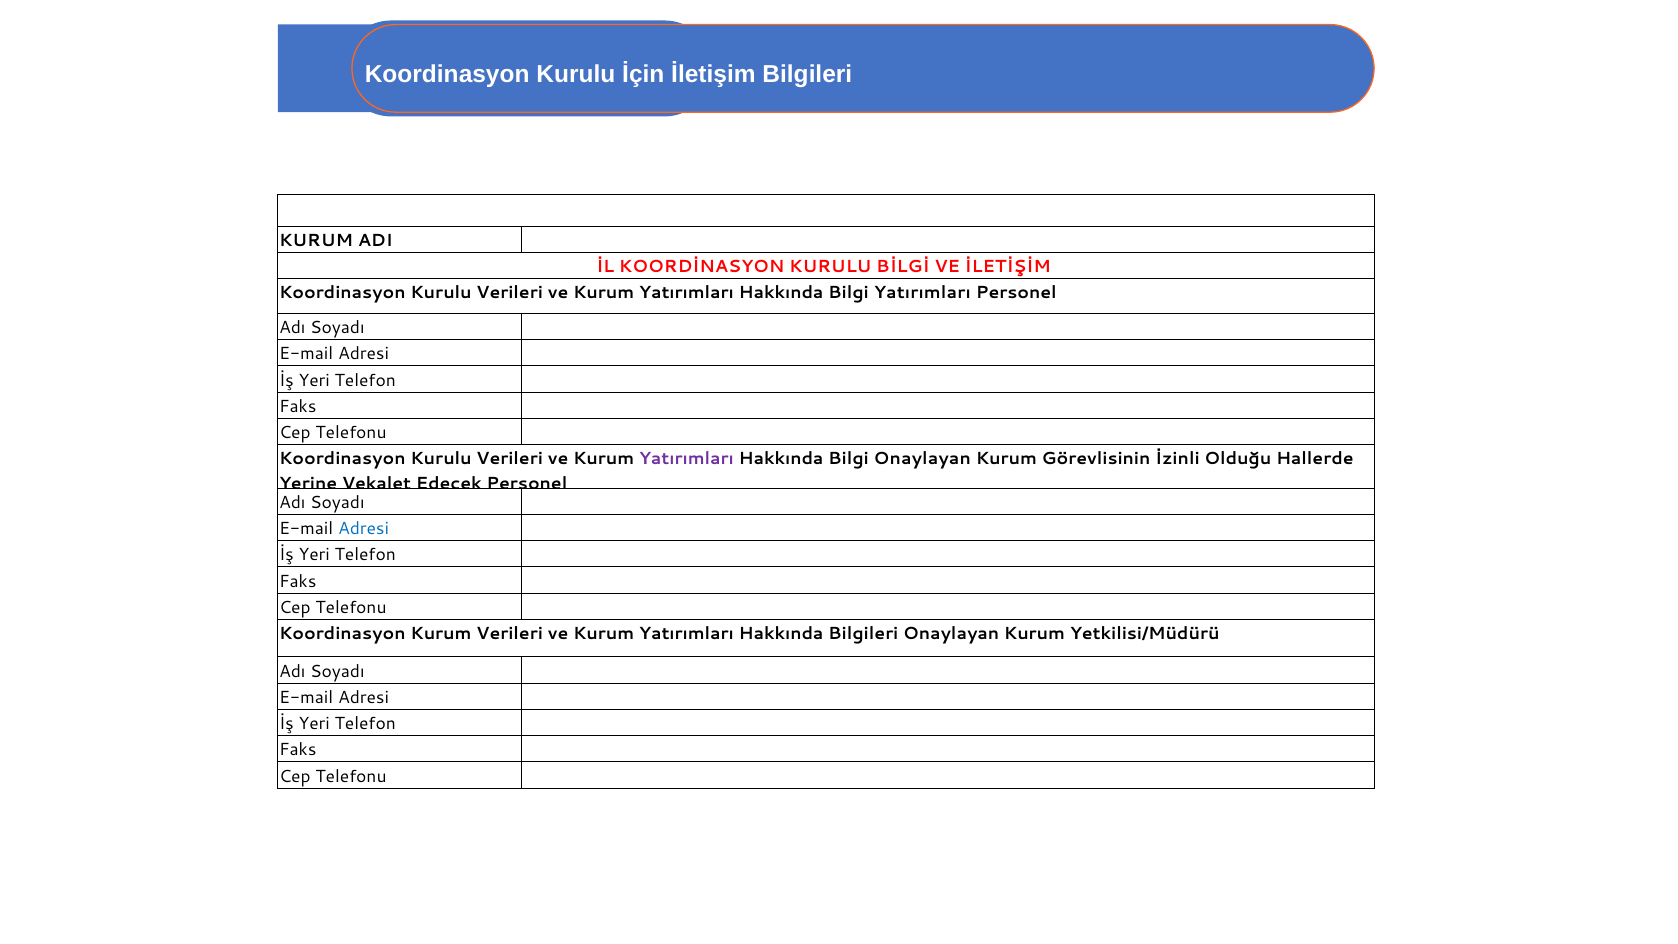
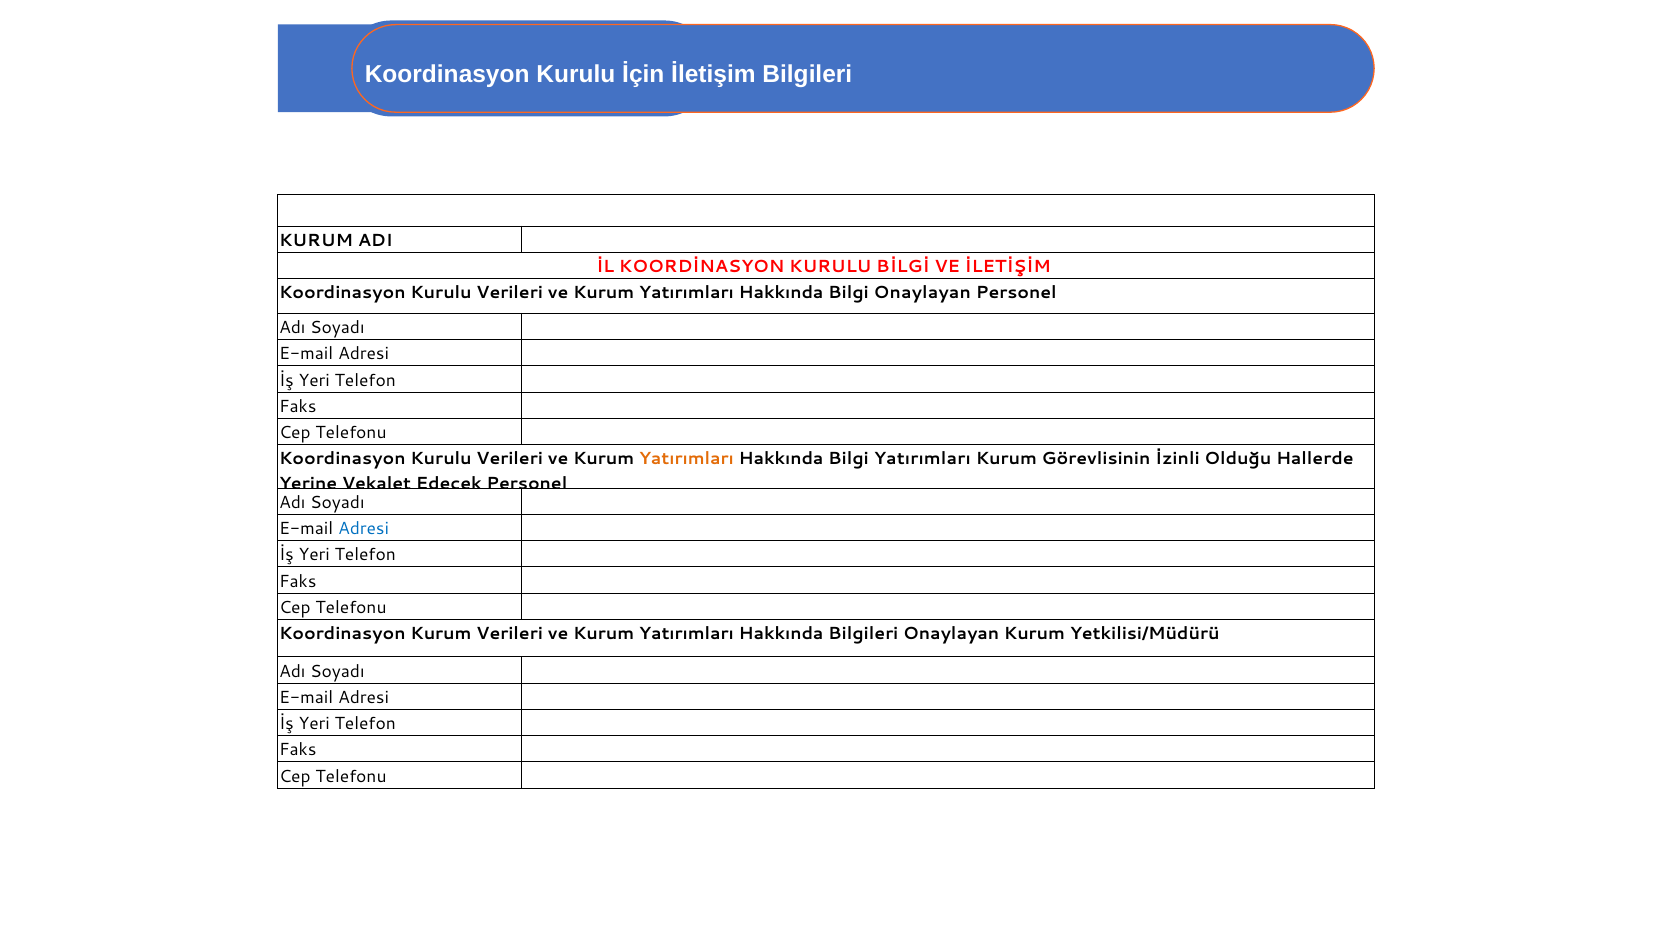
Bilgi Yatırımları: Yatırımları -> Onaylayan
Yatırımları at (686, 459) colour: purple -> orange
Bilgi Onaylayan: Onaylayan -> Yatırımları
